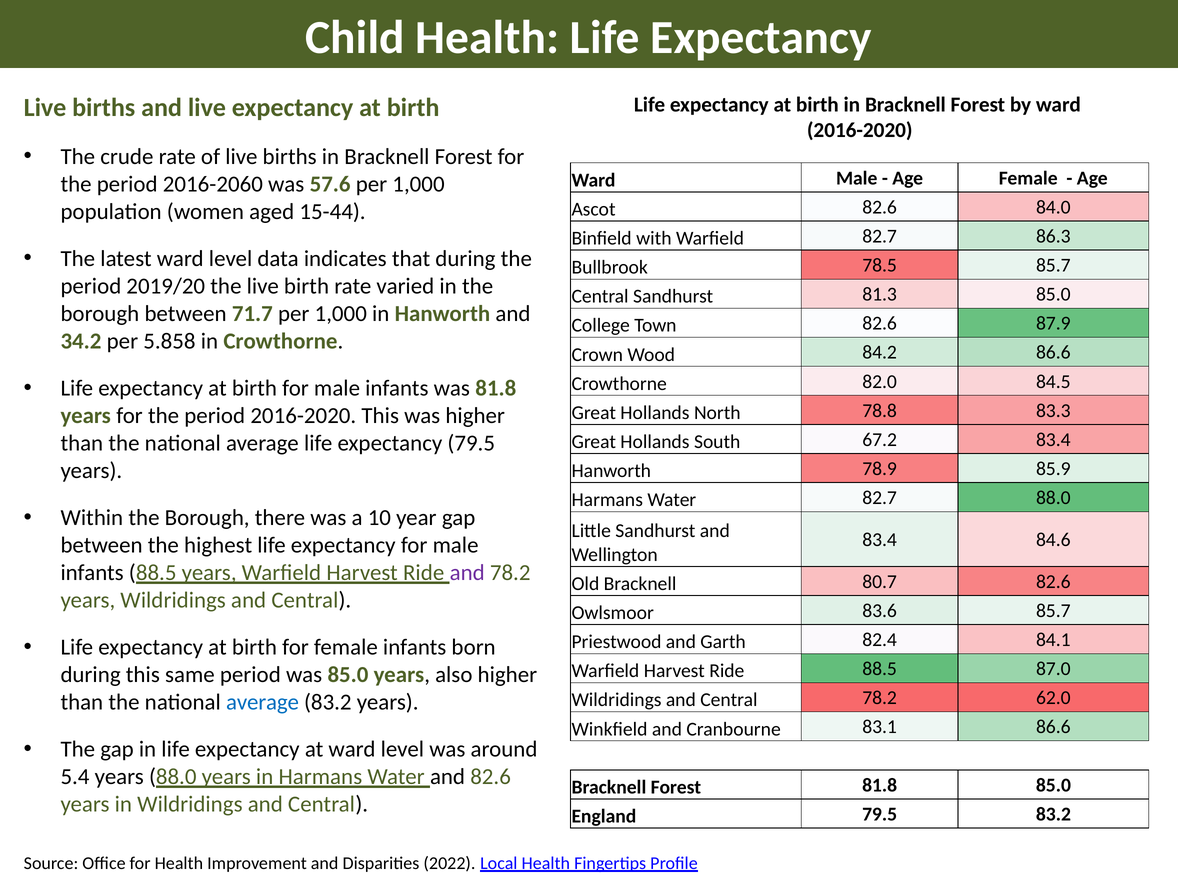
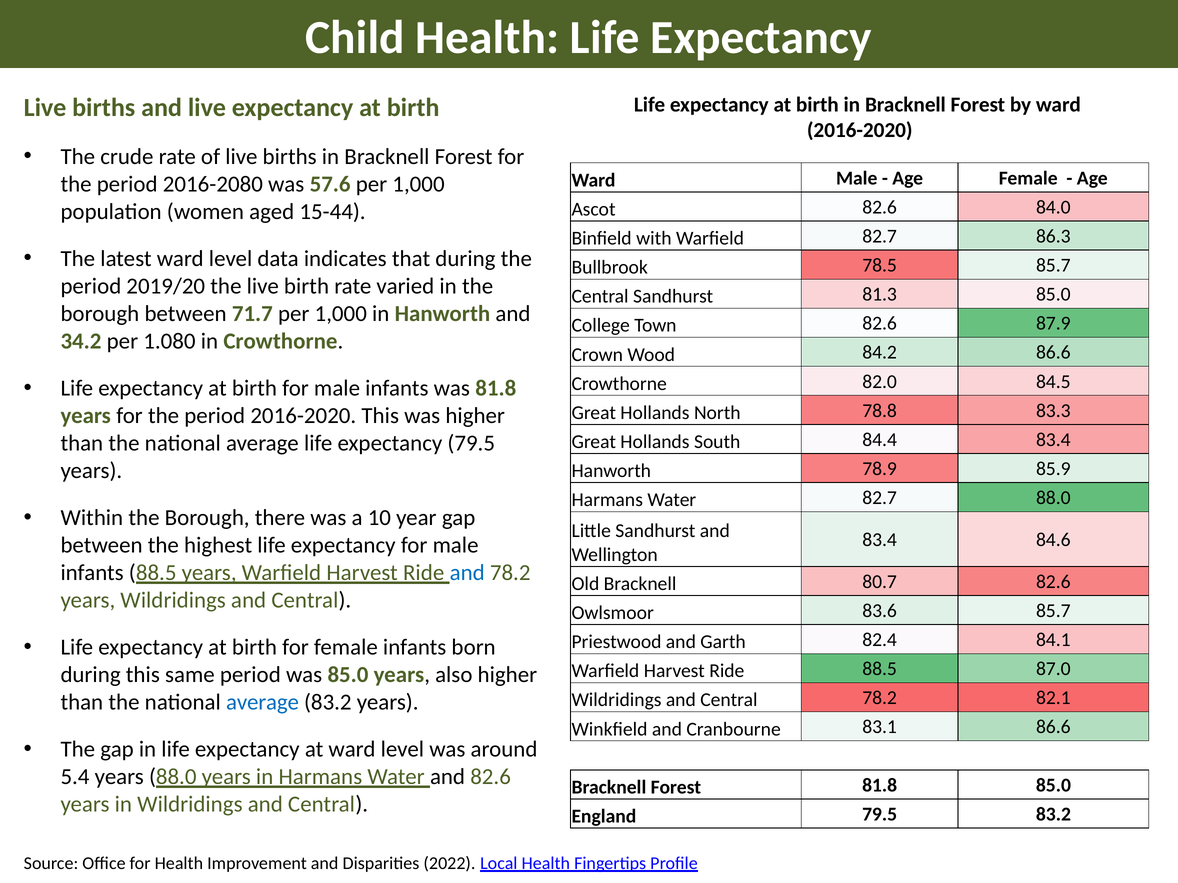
2016-2060: 2016-2060 -> 2016-2080
5.858: 5.858 -> 1.080
67.2: 67.2 -> 84.4
and at (467, 573) colour: purple -> blue
62.0: 62.0 -> 82.1
